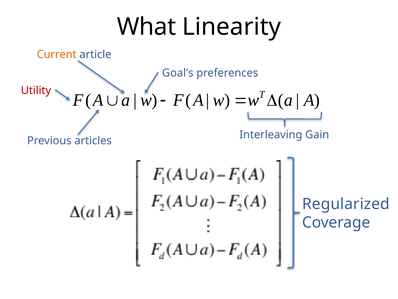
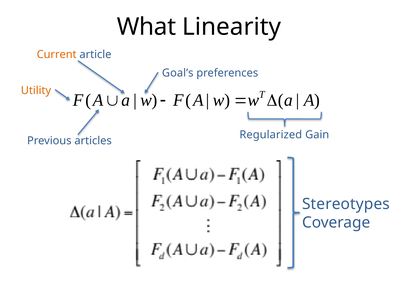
Utility colour: red -> orange
Interleaving: Interleaving -> Regularized
Regularized: Regularized -> Stereotypes
